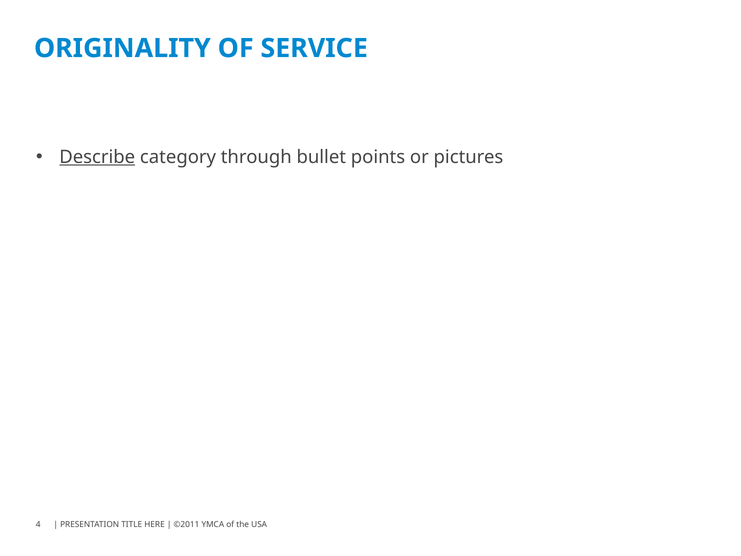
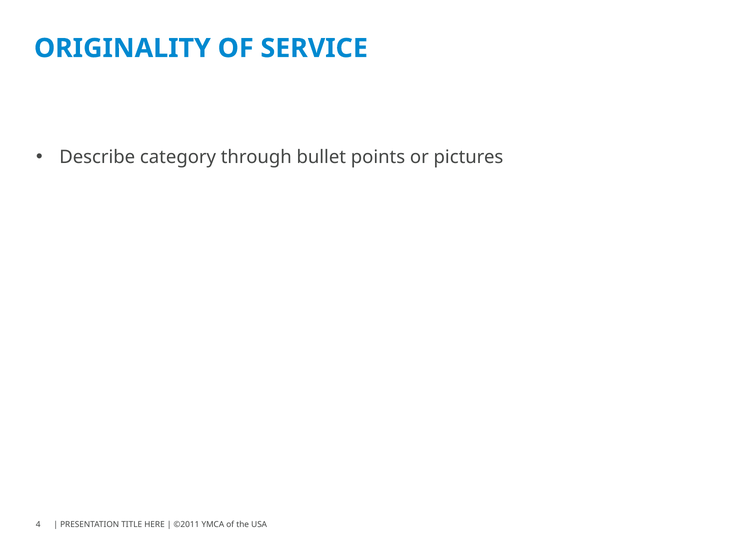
Describe underline: present -> none
